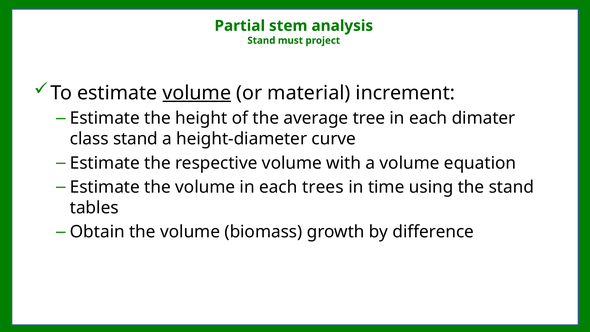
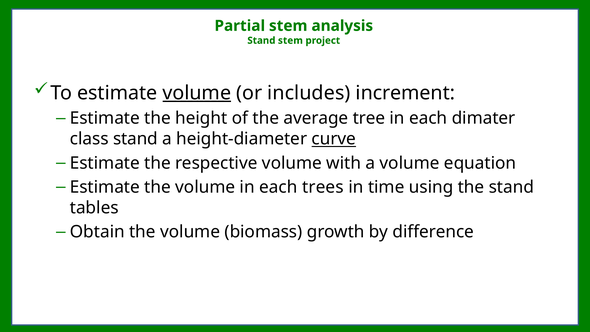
Stand must: must -> stem
material: material -> includes
curve underline: none -> present
